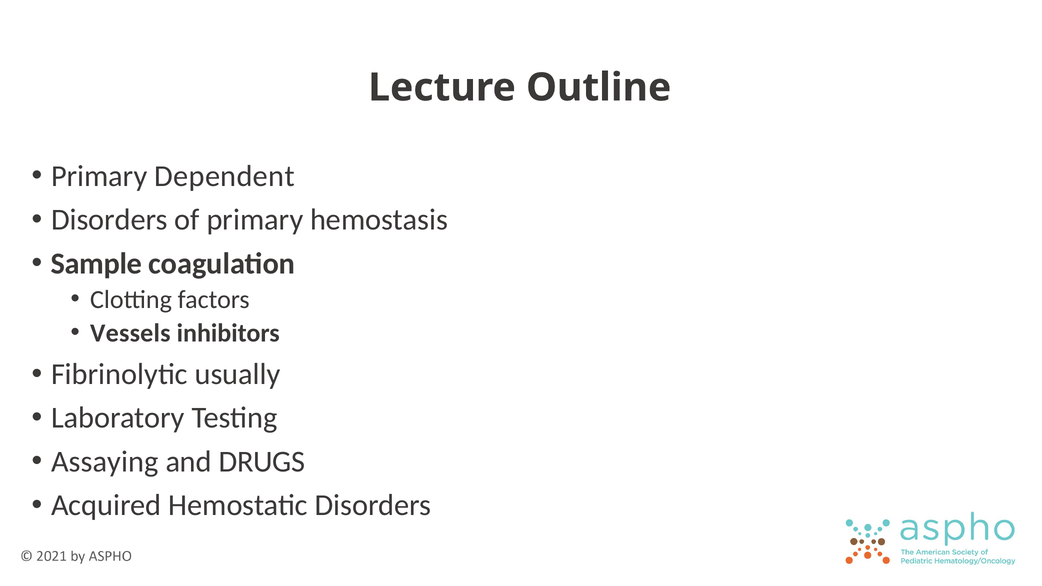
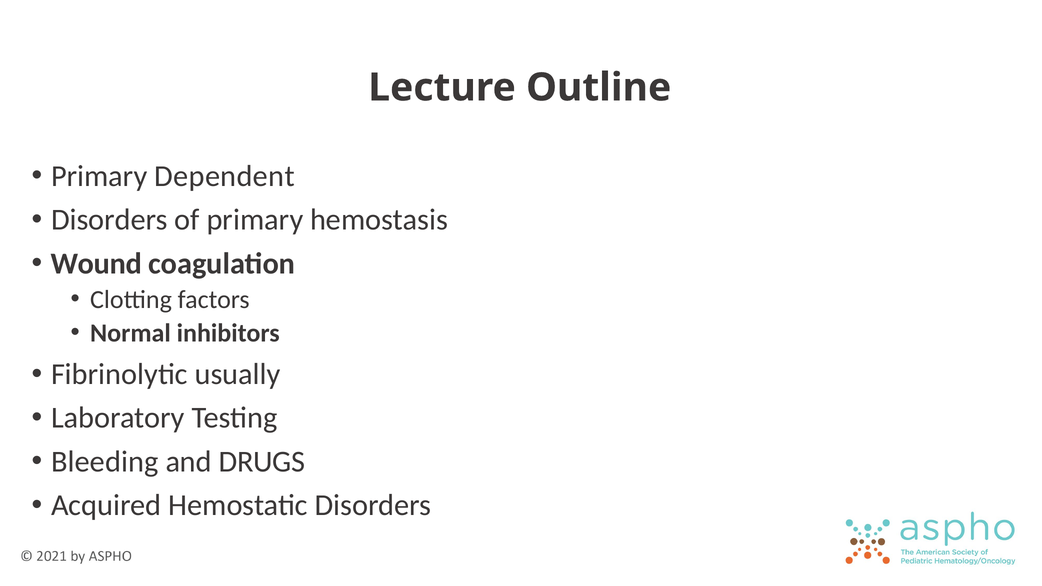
Sample: Sample -> Wound
Vessels: Vessels -> Normal
Assaying: Assaying -> Bleeding
